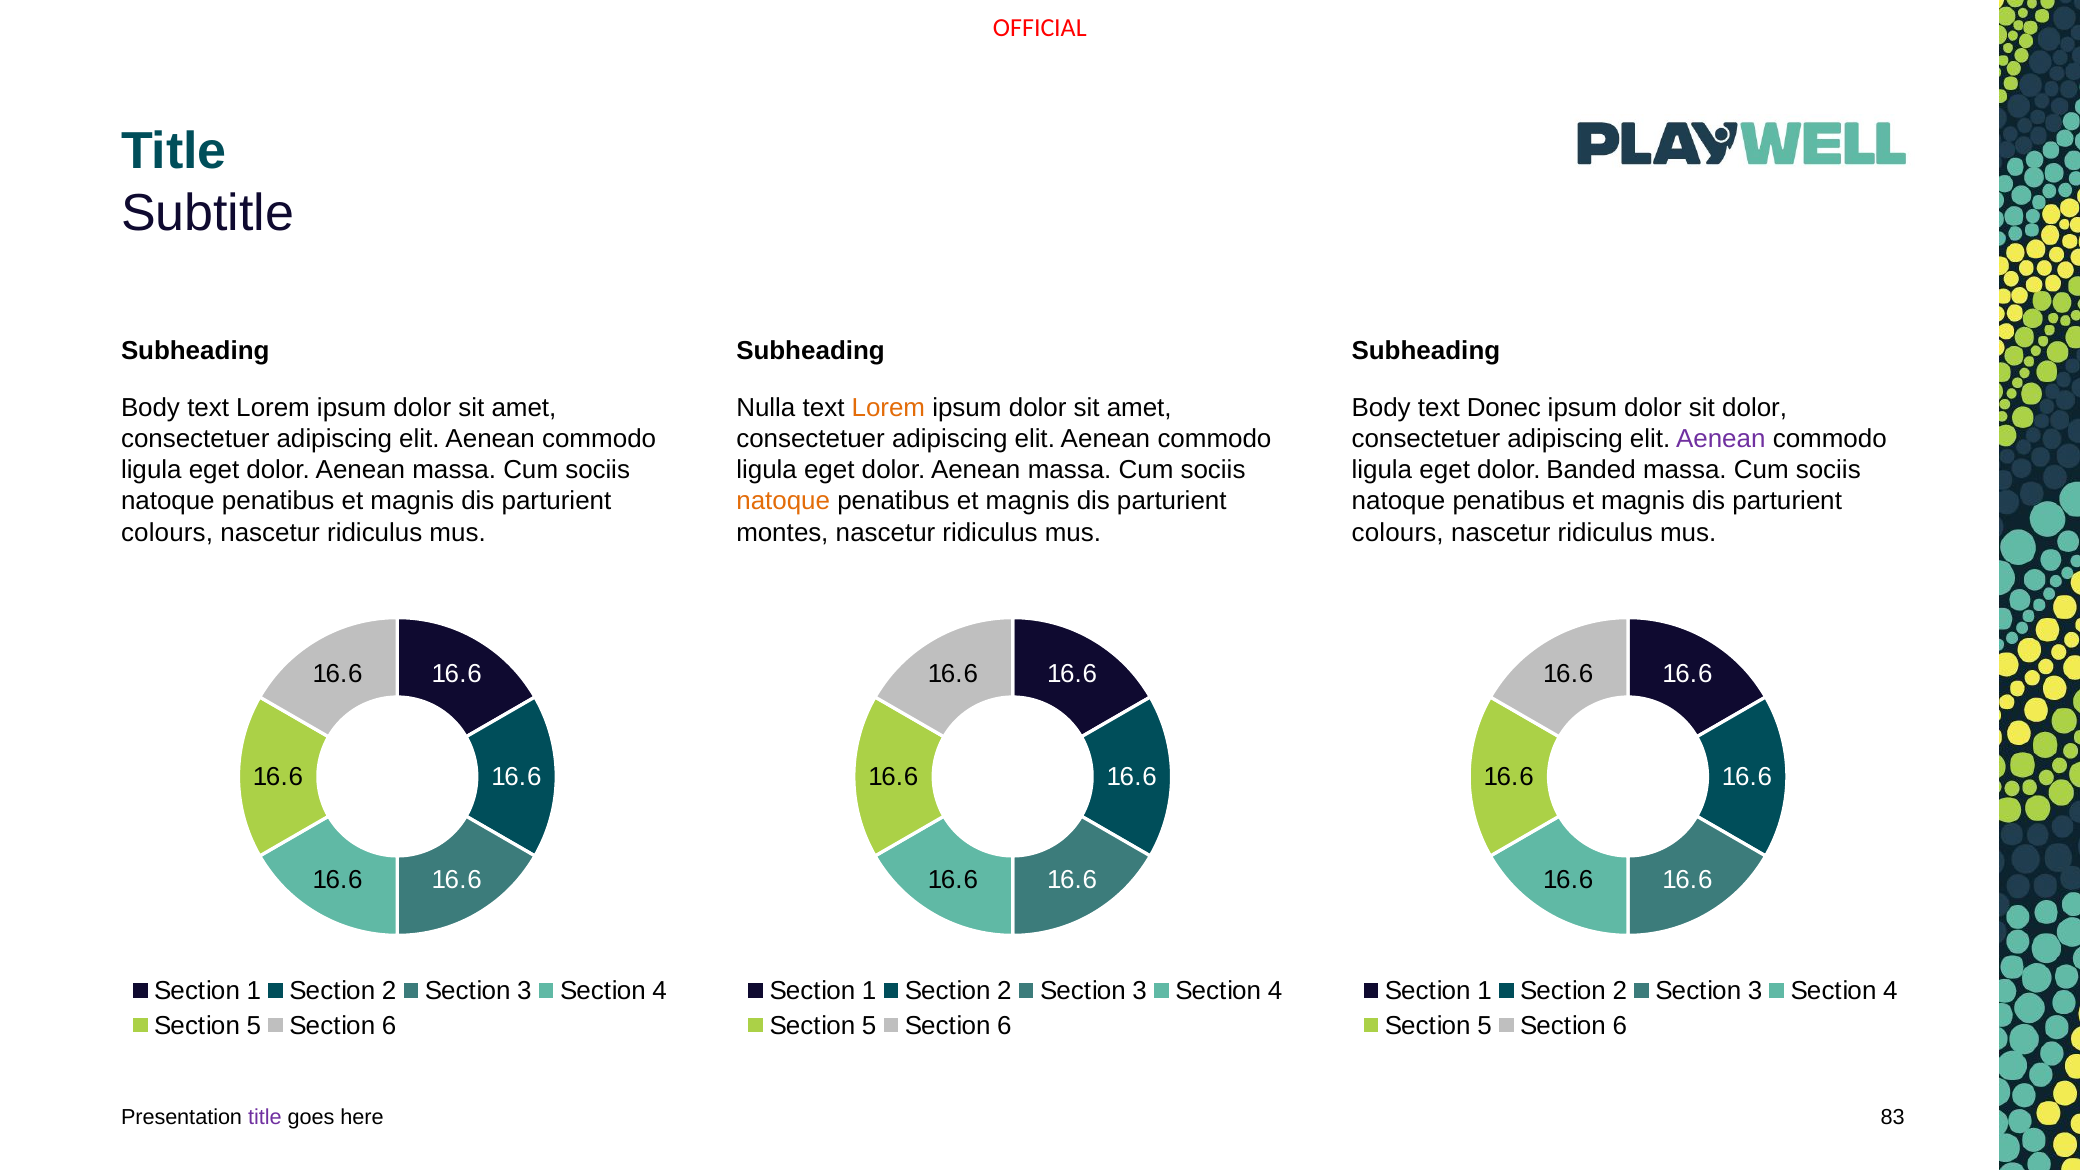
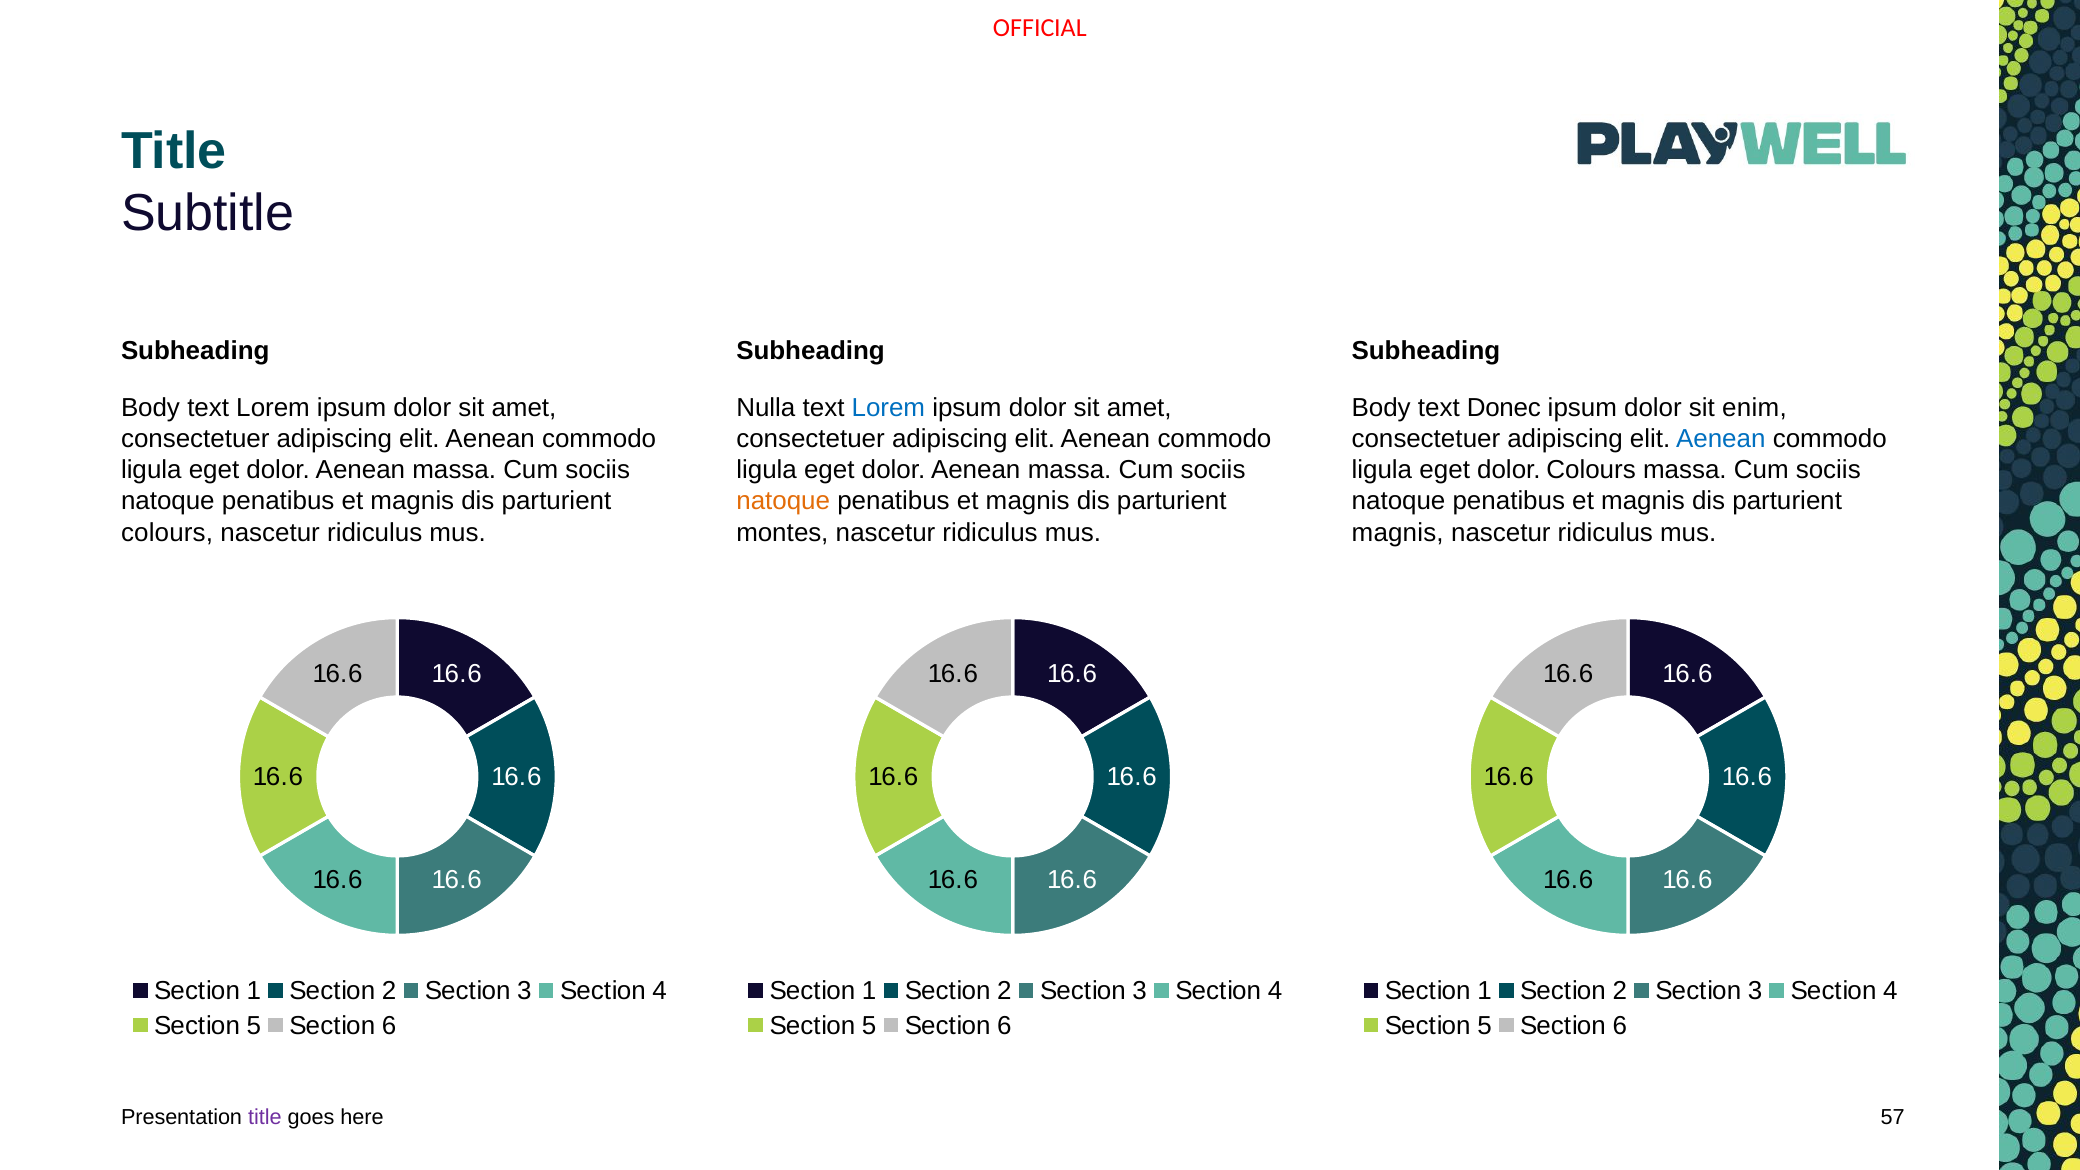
Lorem at (888, 408) colour: orange -> blue
sit dolor: dolor -> enim
Aenean at (1721, 439) colour: purple -> blue
dolor Banded: Banded -> Colours
colours at (1398, 533): colours -> magnis
83: 83 -> 57
